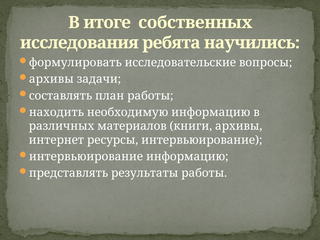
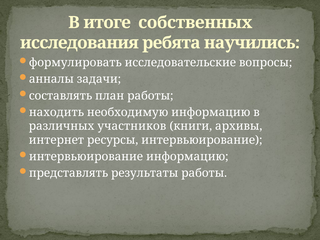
архивы at (51, 79): архивы -> анналы
материалов: материалов -> участников
